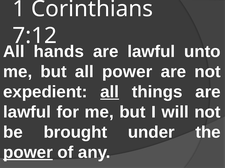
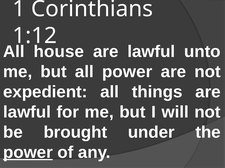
7:12: 7:12 -> 1:12
hands: hands -> house
all at (110, 92) underline: present -> none
